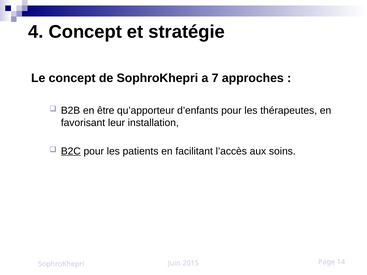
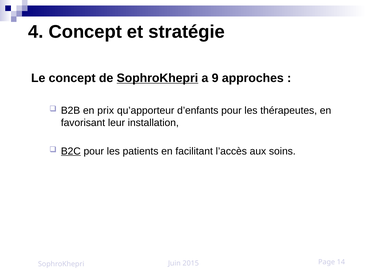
SophroKhepri at (157, 78) underline: none -> present
7: 7 -> 9
être: être -> prix
